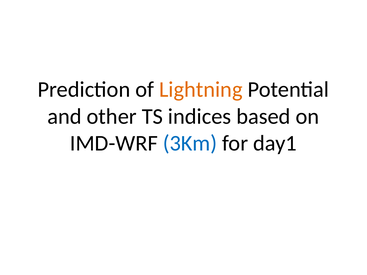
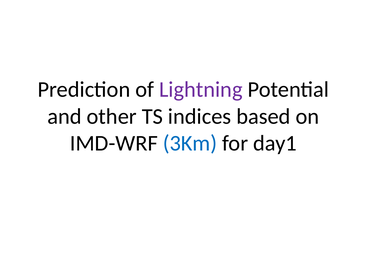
Lightning colour: orange -> purple
